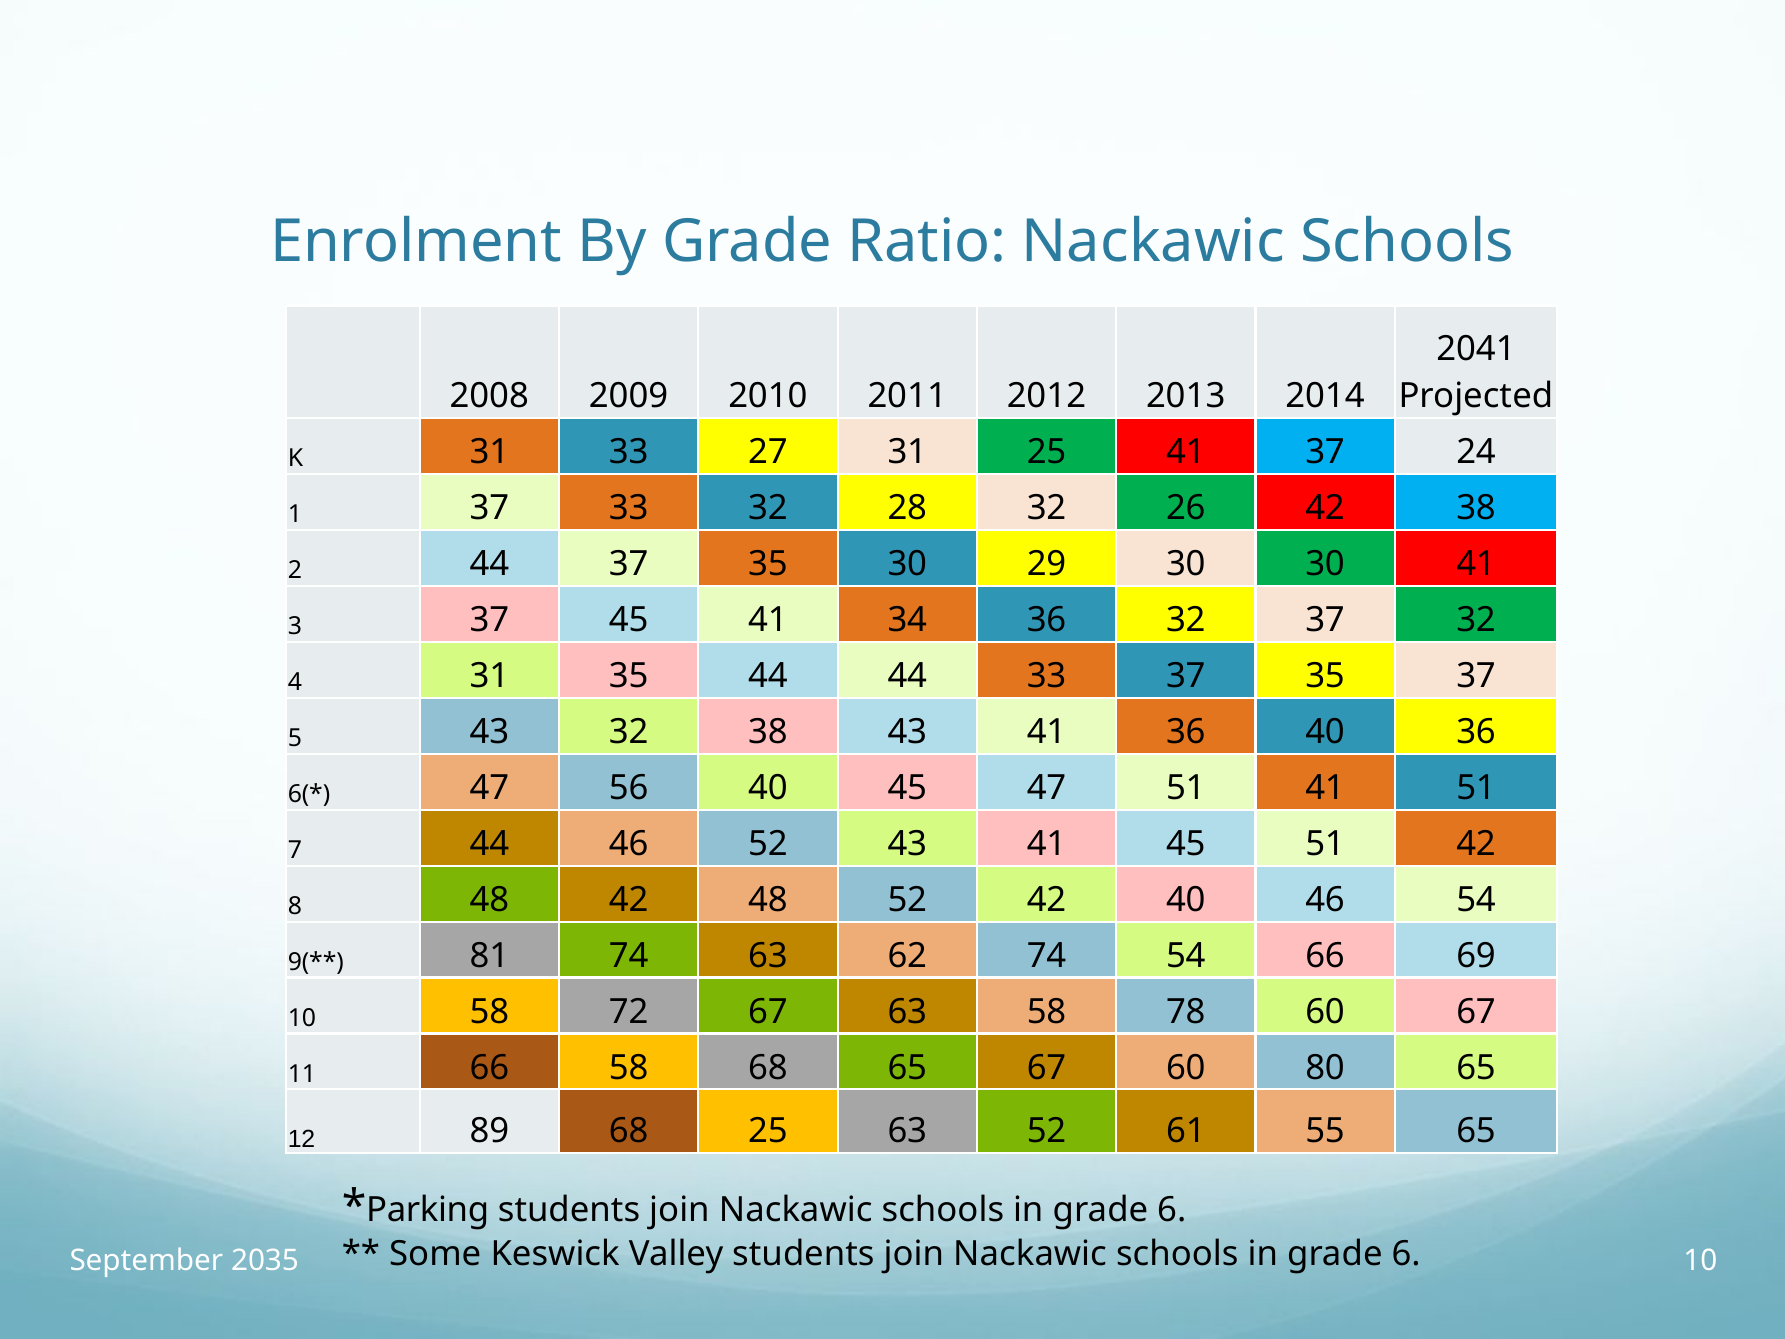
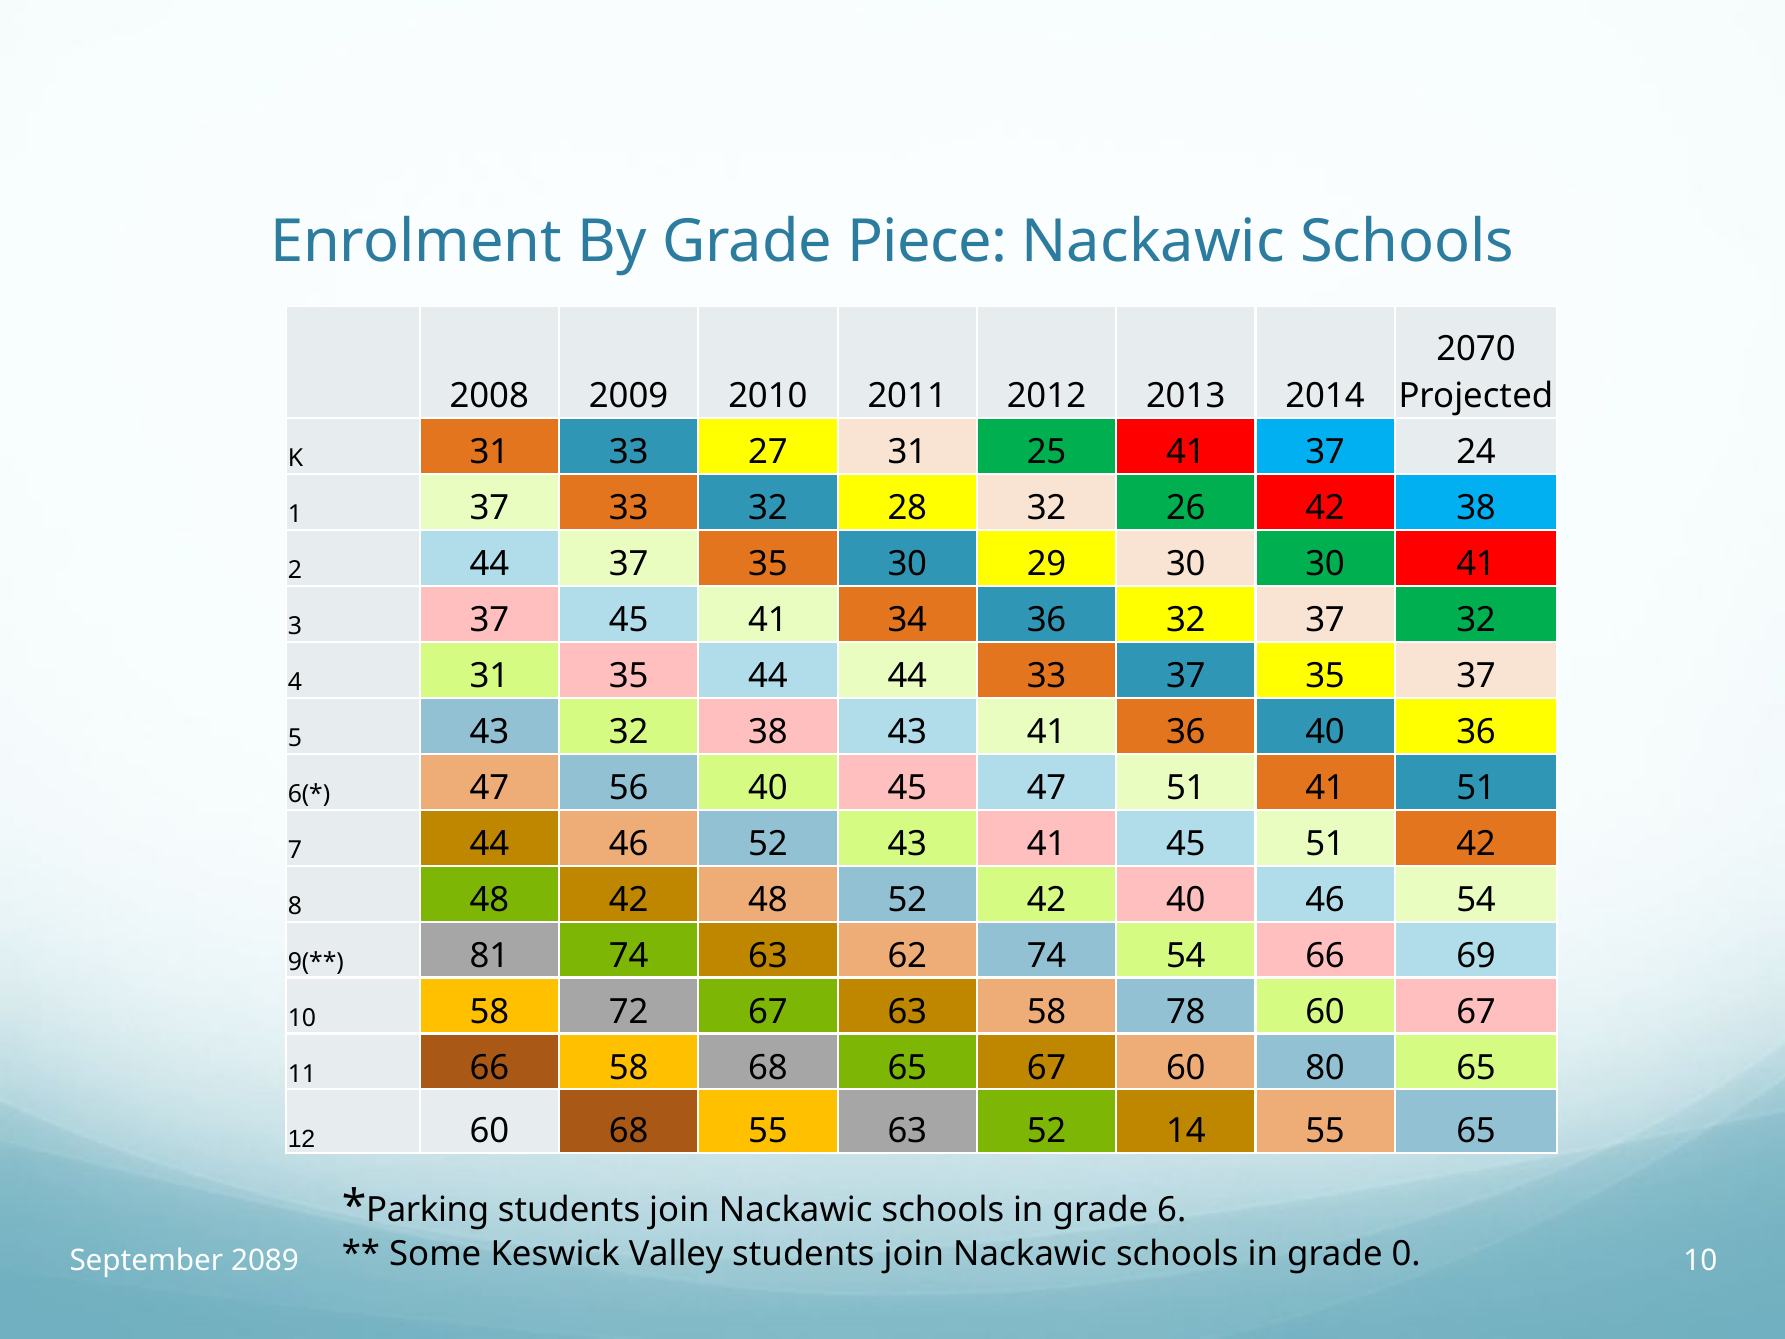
Ratio: Ratio -> Piece
2041: 2041 -> 2070
12 89: 89 -> 60
68 25: 25 -> 55
61: 61 -> 14
6 at (1406, 1254): 6 -> 0
2035: 2035 -> 2089
